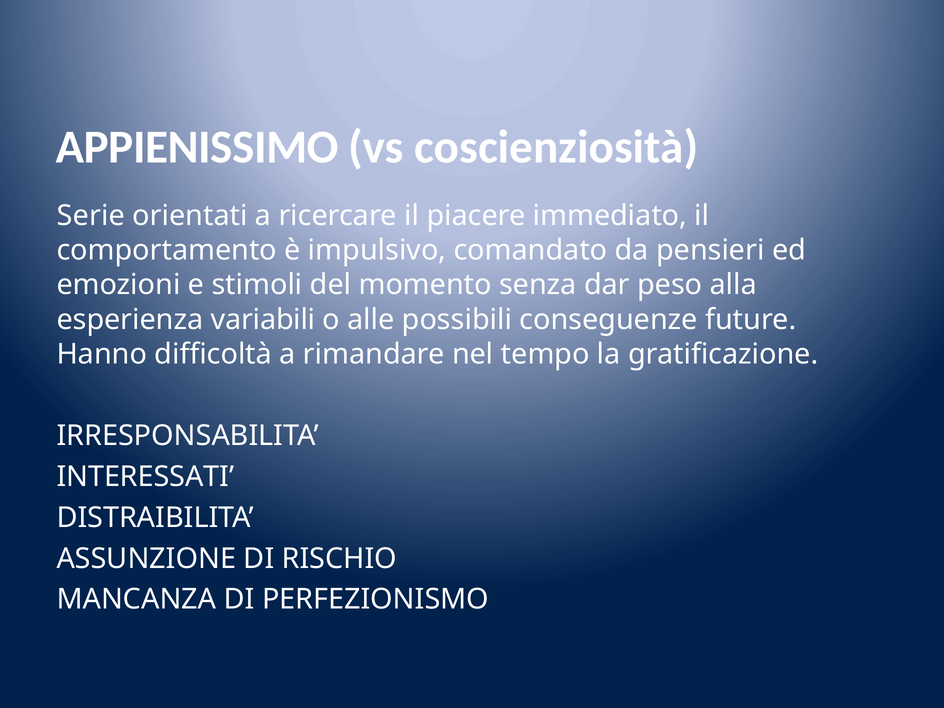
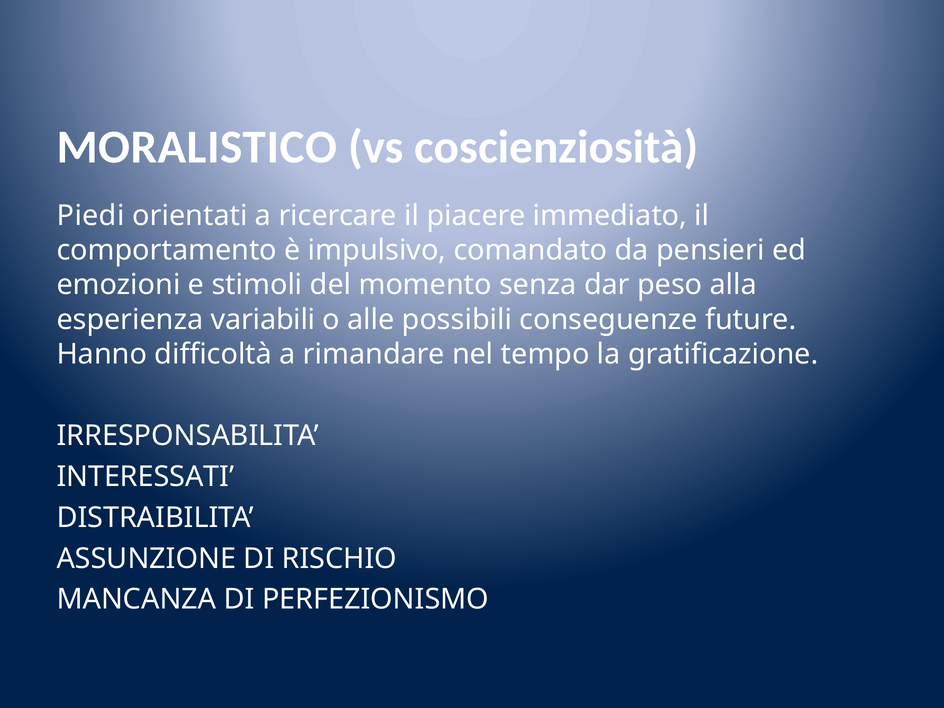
APPIENISSIMO: APPIENISSIMO -> MORALISTICO
Serie: Serie -> Piedi
